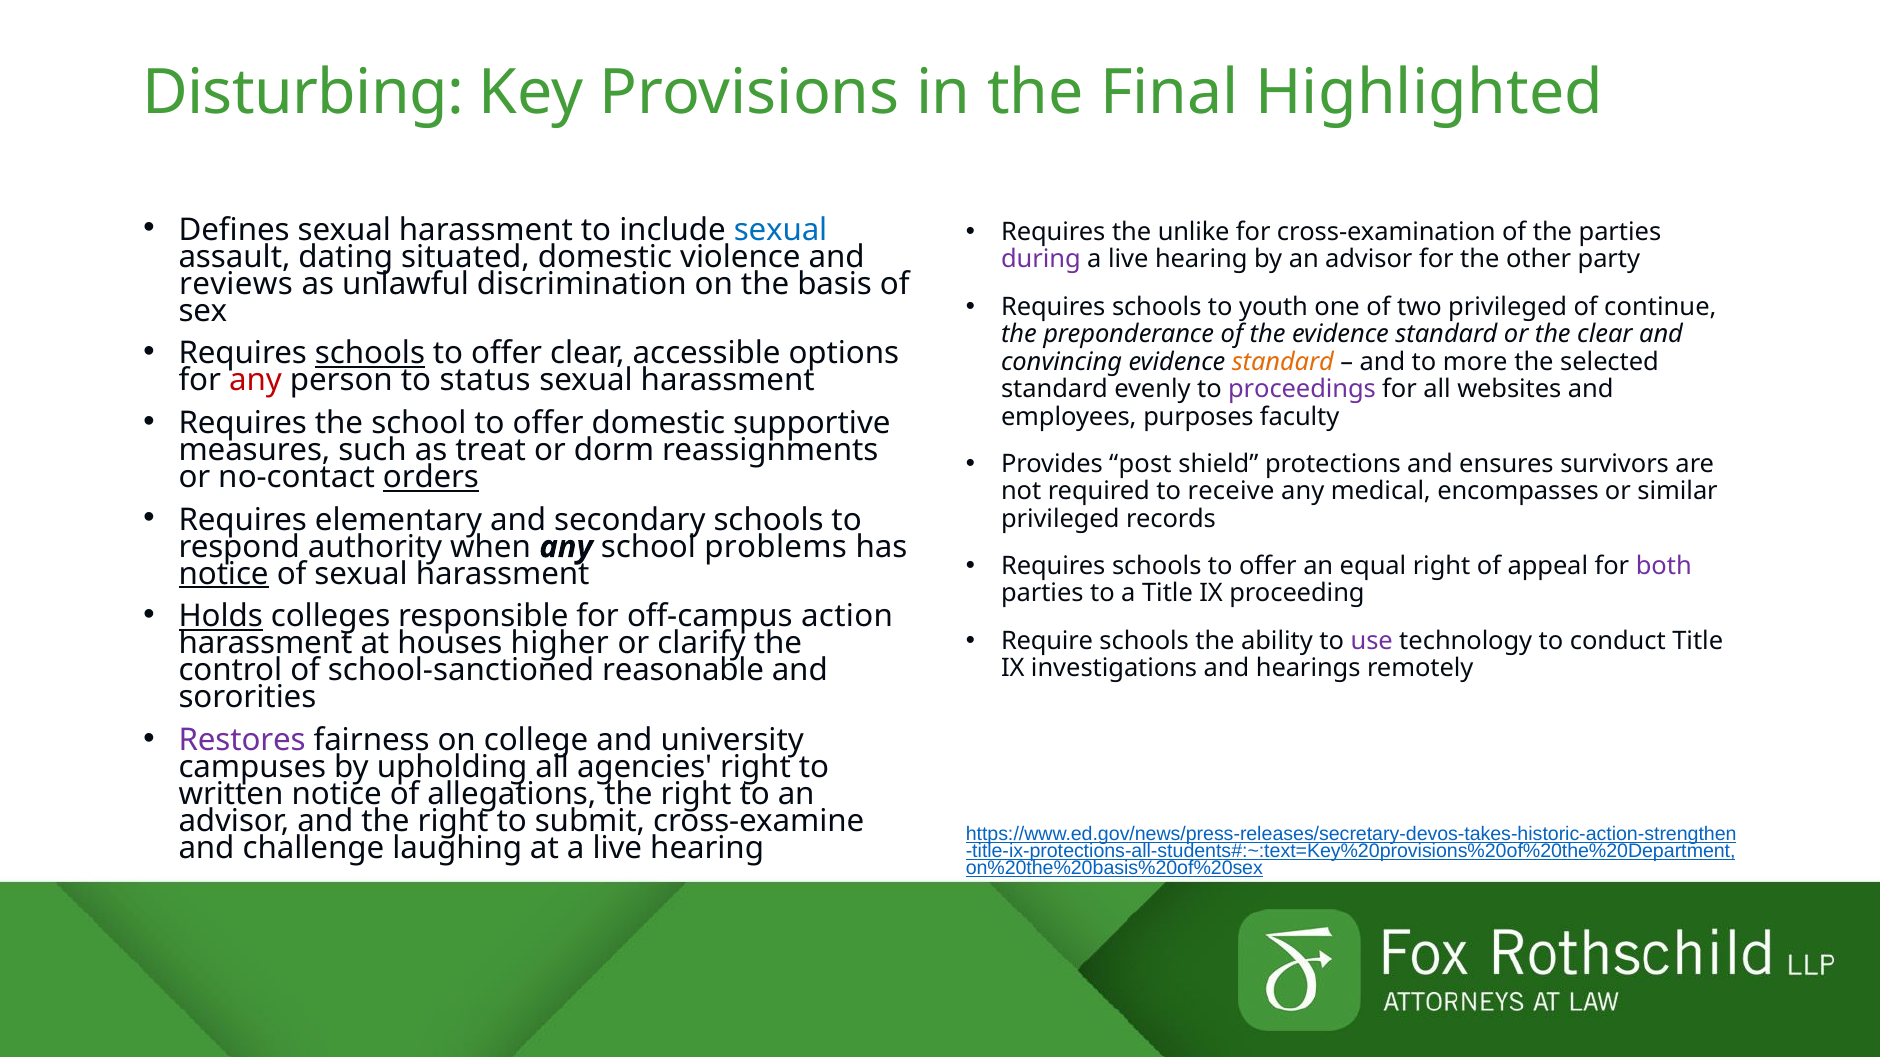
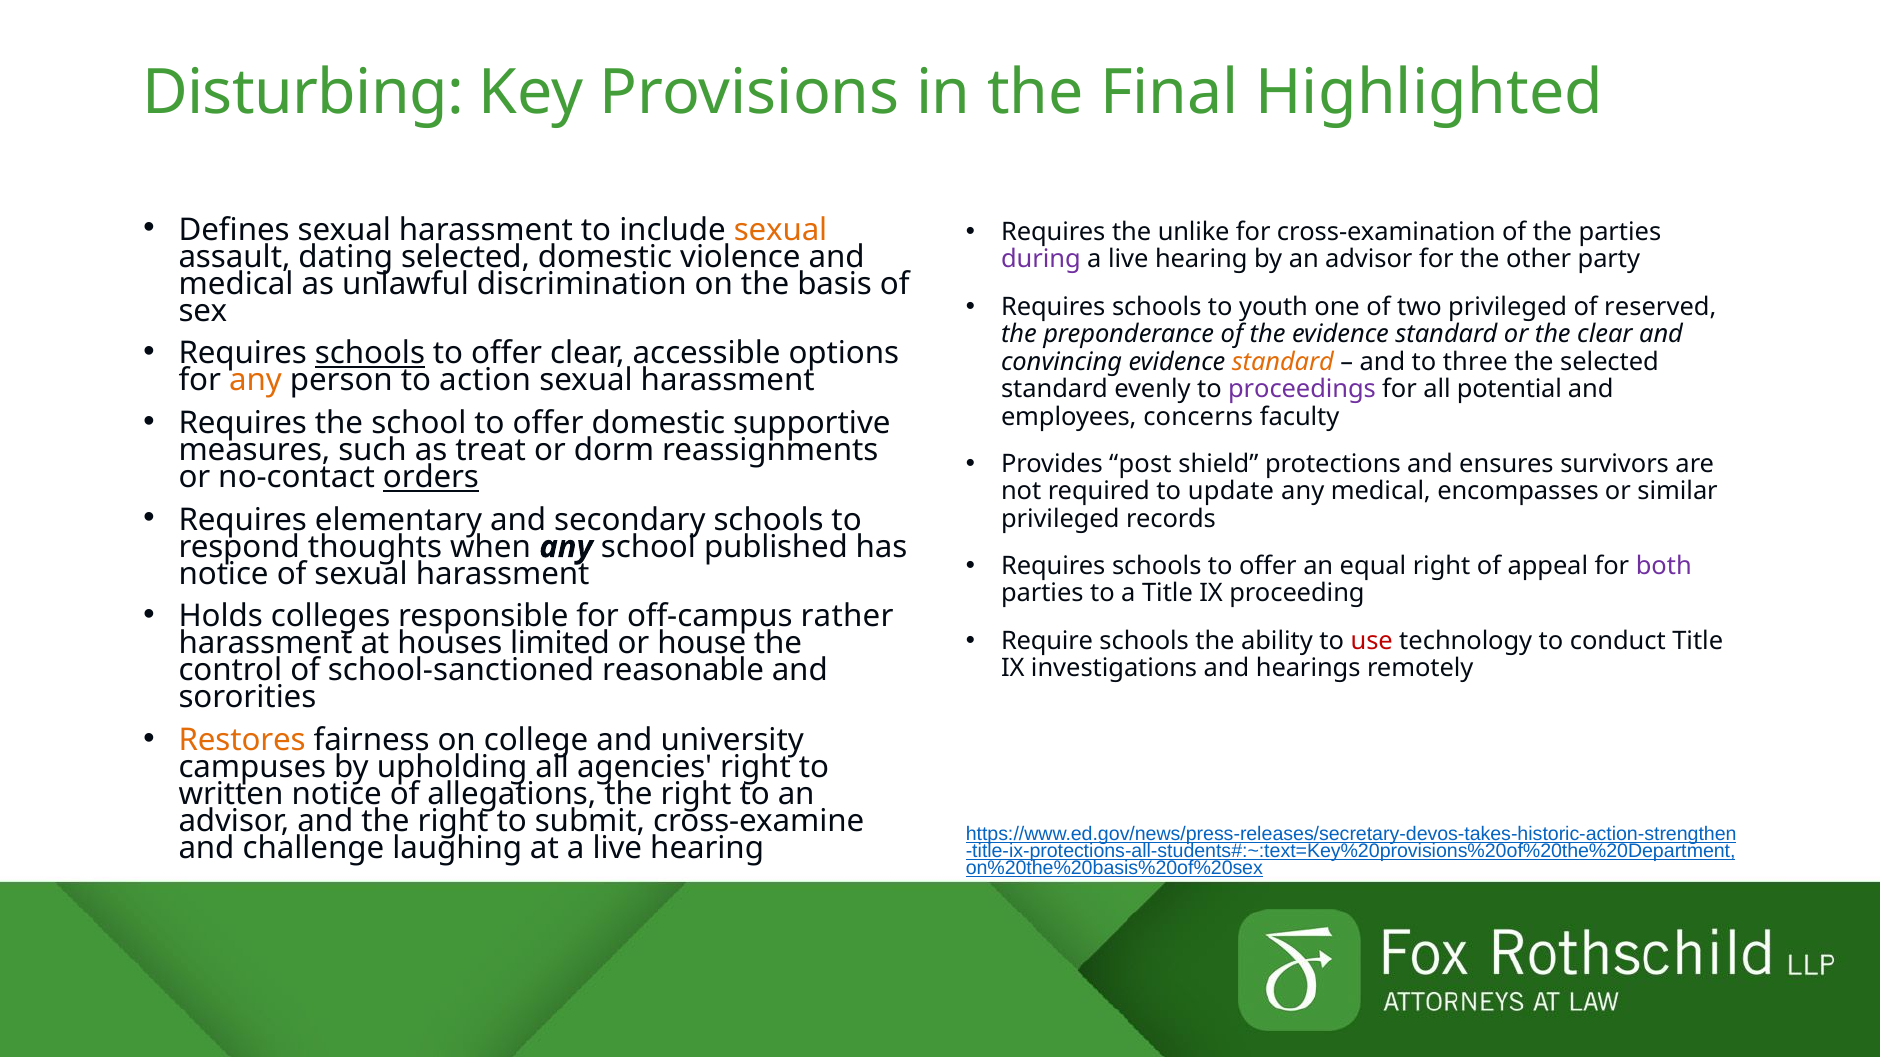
sexual at (781, 230) colour: blue -> orange
dating situated: situated -> selected
reviews at (236, 284): reviews -> medical
continue: continue -> reserved
more: more -> three
any at (255, 381) colour: red -> orange
status: status -> action
websites: websites -> potential
purposes: purposes -> concerns
receive: receive -> update
authority: authority -> thoughts
problems: problems -> published
notice at (224, 574) underline: present -> none
Holds underline: present -> none
action: action -> rather
use colour: purple -> red
higher: higher -> limited
clarify: clarify -> house
Restores colour: purple -> orange
